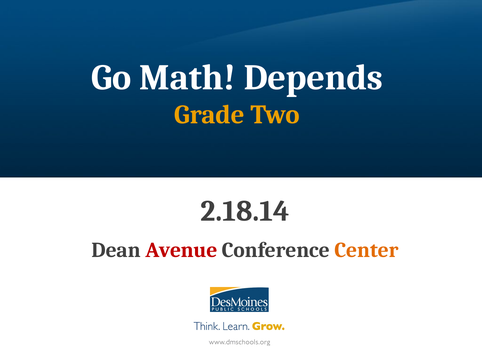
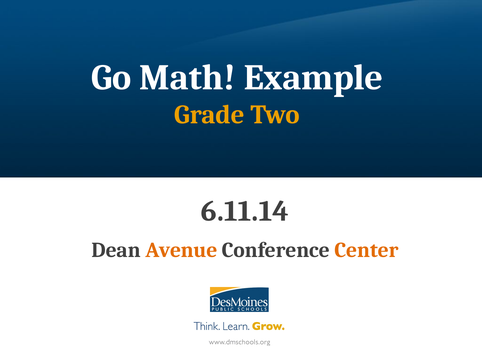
Depends: Depends -> Example
2.18.14: 2.18.14 -> 6.11.14
Avenue colour: red -> orange
